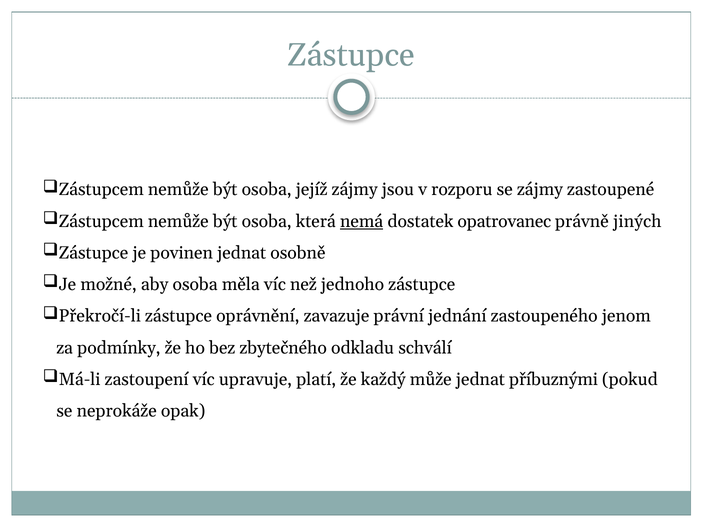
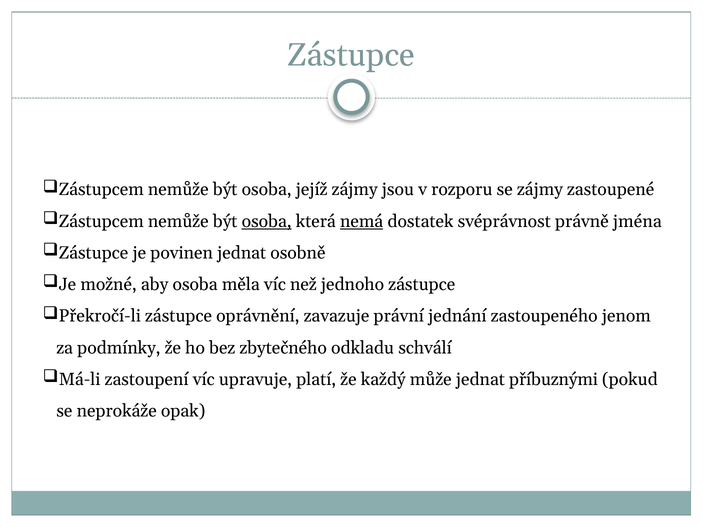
osoba at (267, 221) underline: none -> present
opatrovanec: opatrovanec -> svéprávnost
jiných: jiných -> jména
